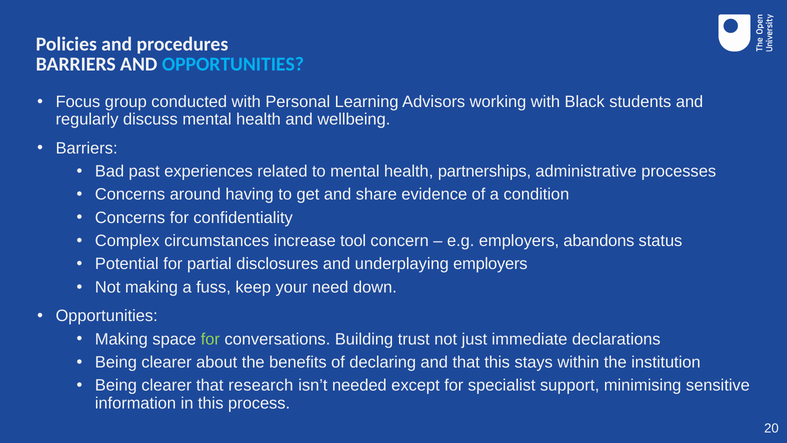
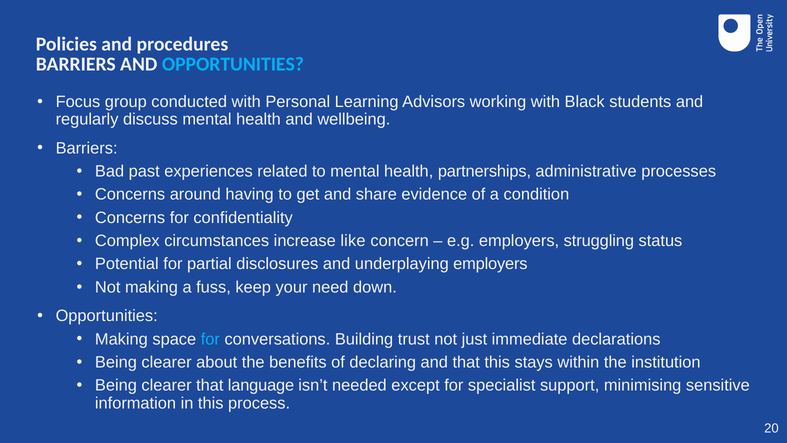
tool: tool -> like
abandons: abandons -> struggling
for at (210, 339) colour: light green -> light blue
research: research -> language
